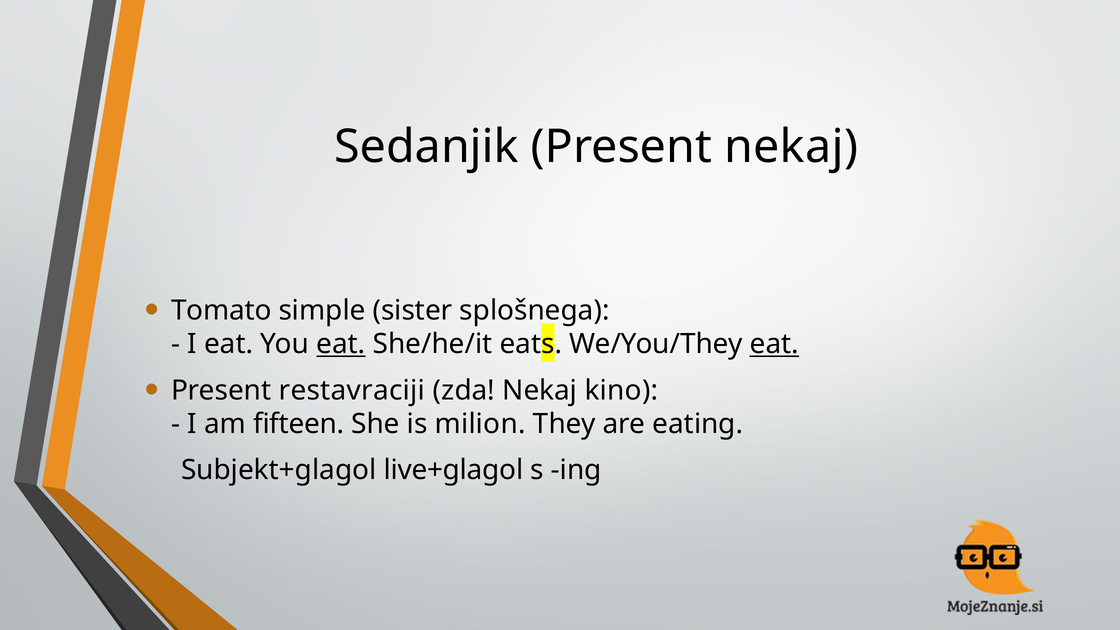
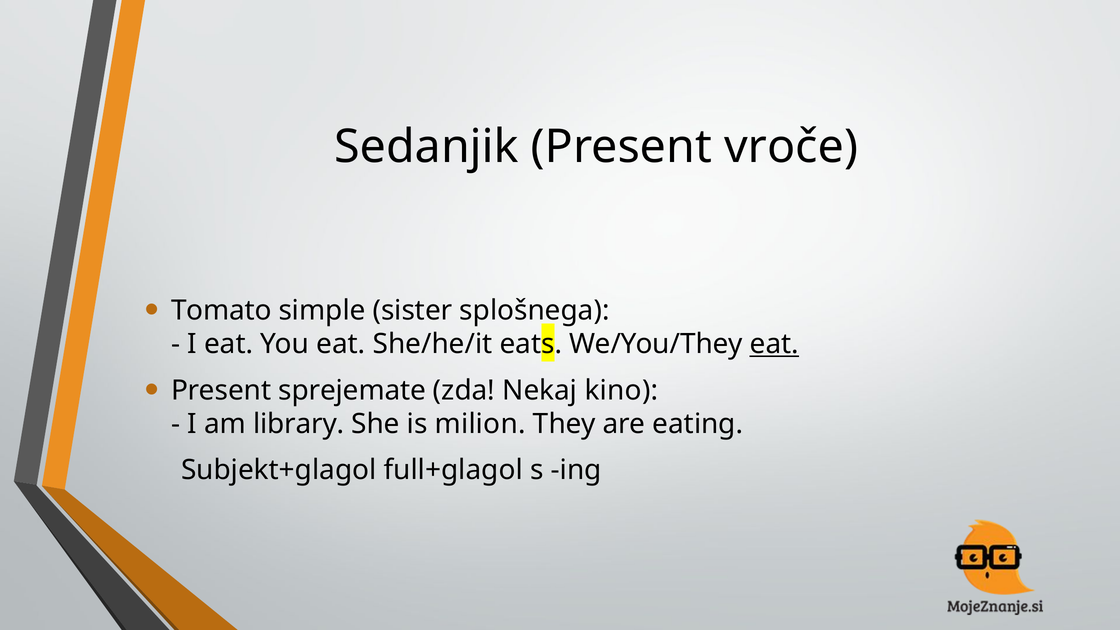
Present nekaj: nekaj -> vroče
eat at (341, 344) underline: present -> none
restavraciji: restavraciji -> sprejemate
fifteen: fifteen -> library
live+glagol: live+glagol -> full+glagol
